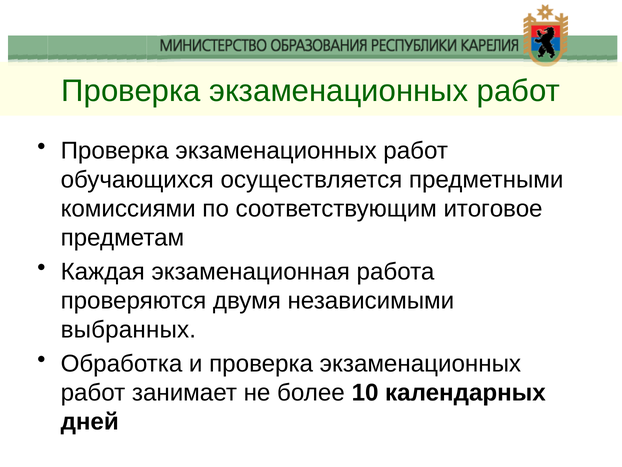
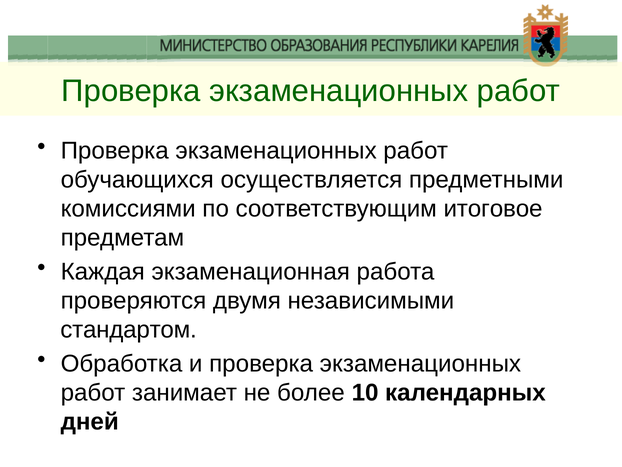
выбранных: выбранных -> стандартом
